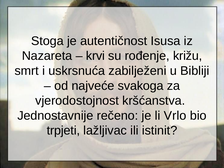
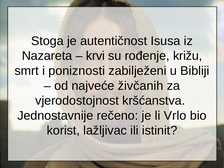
uskrsnuća: uskrsnuća -> poniznosti
svakoga: svakoga -> živčanih
trpjeti: trpjeti -> korist
